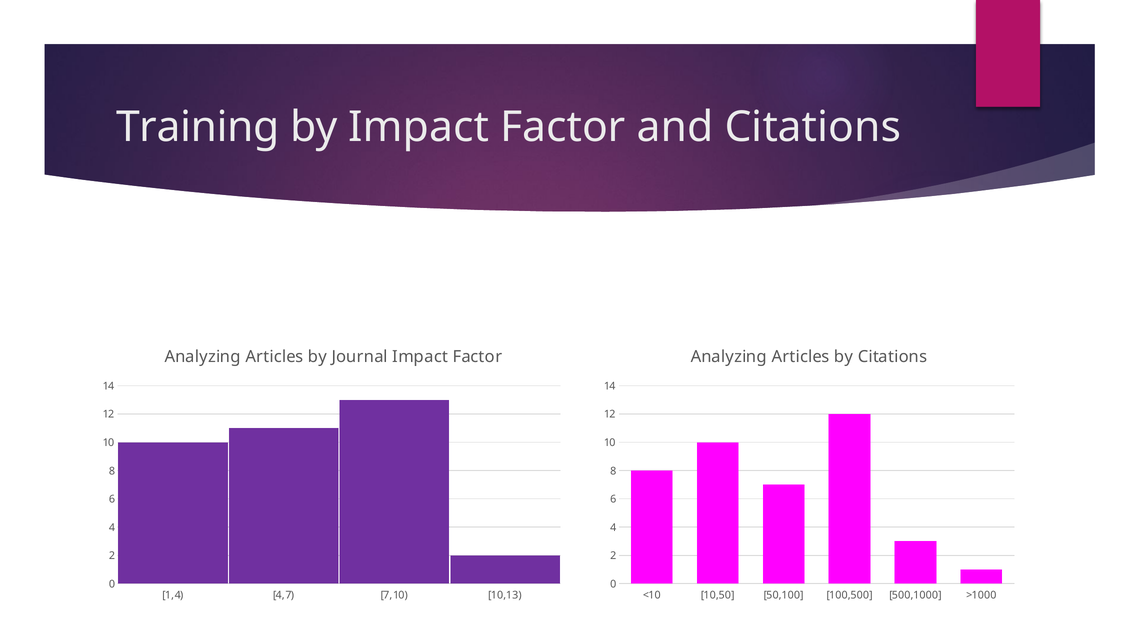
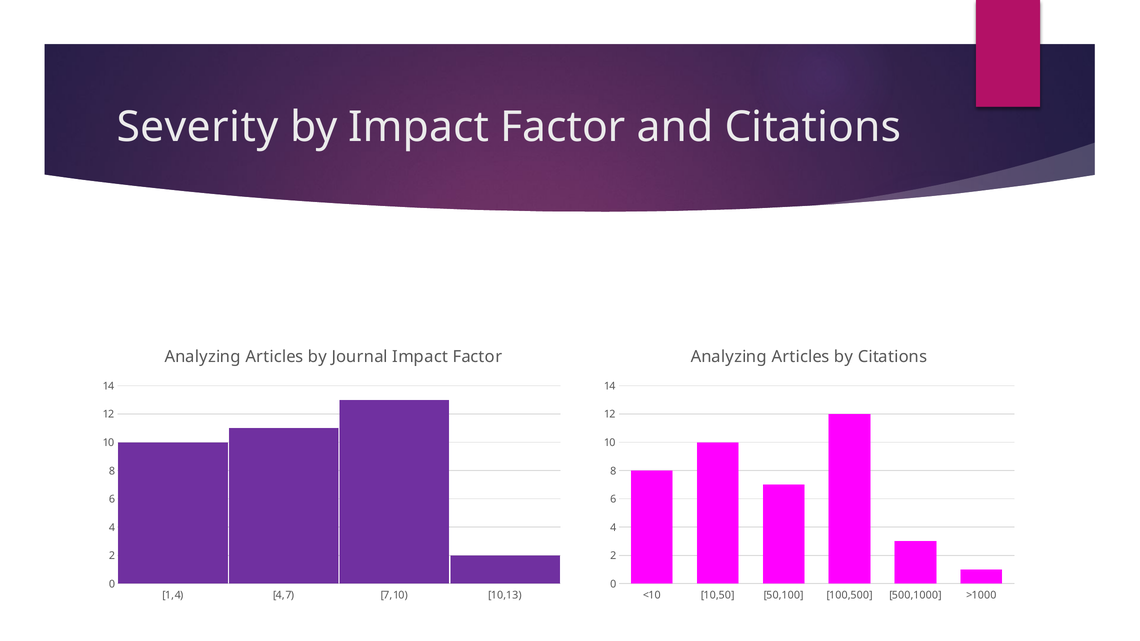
Training: Training -> Severity
